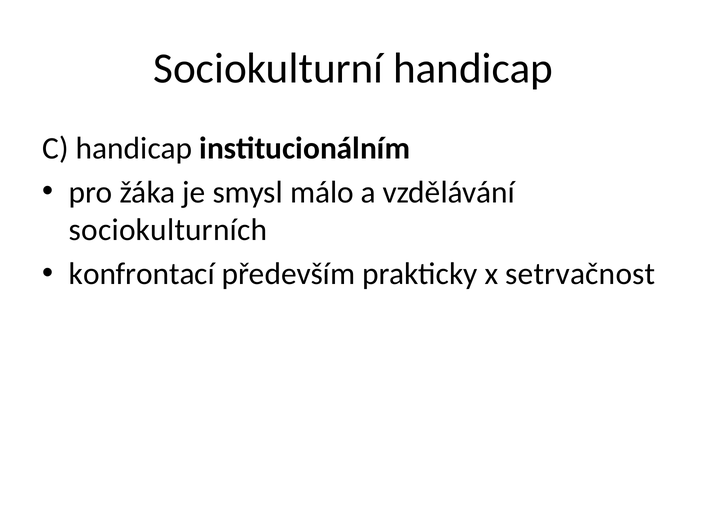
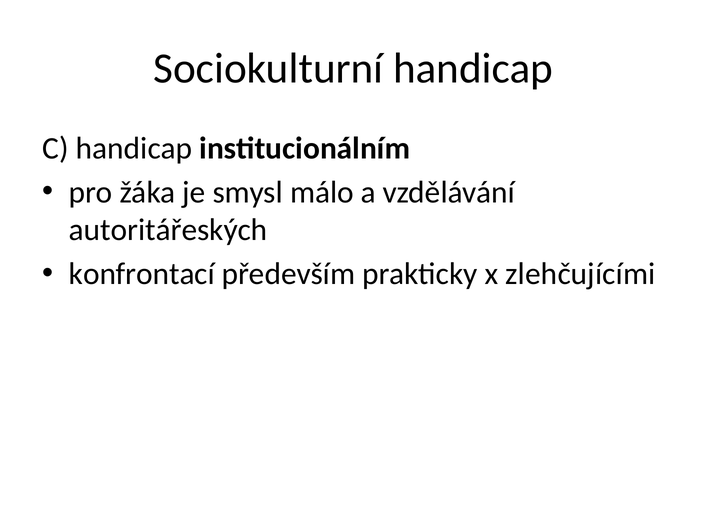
sociokulturních: sociokulturních -> autoritářeských
setrvačnost: setrvačnost -> zlehčujícími
